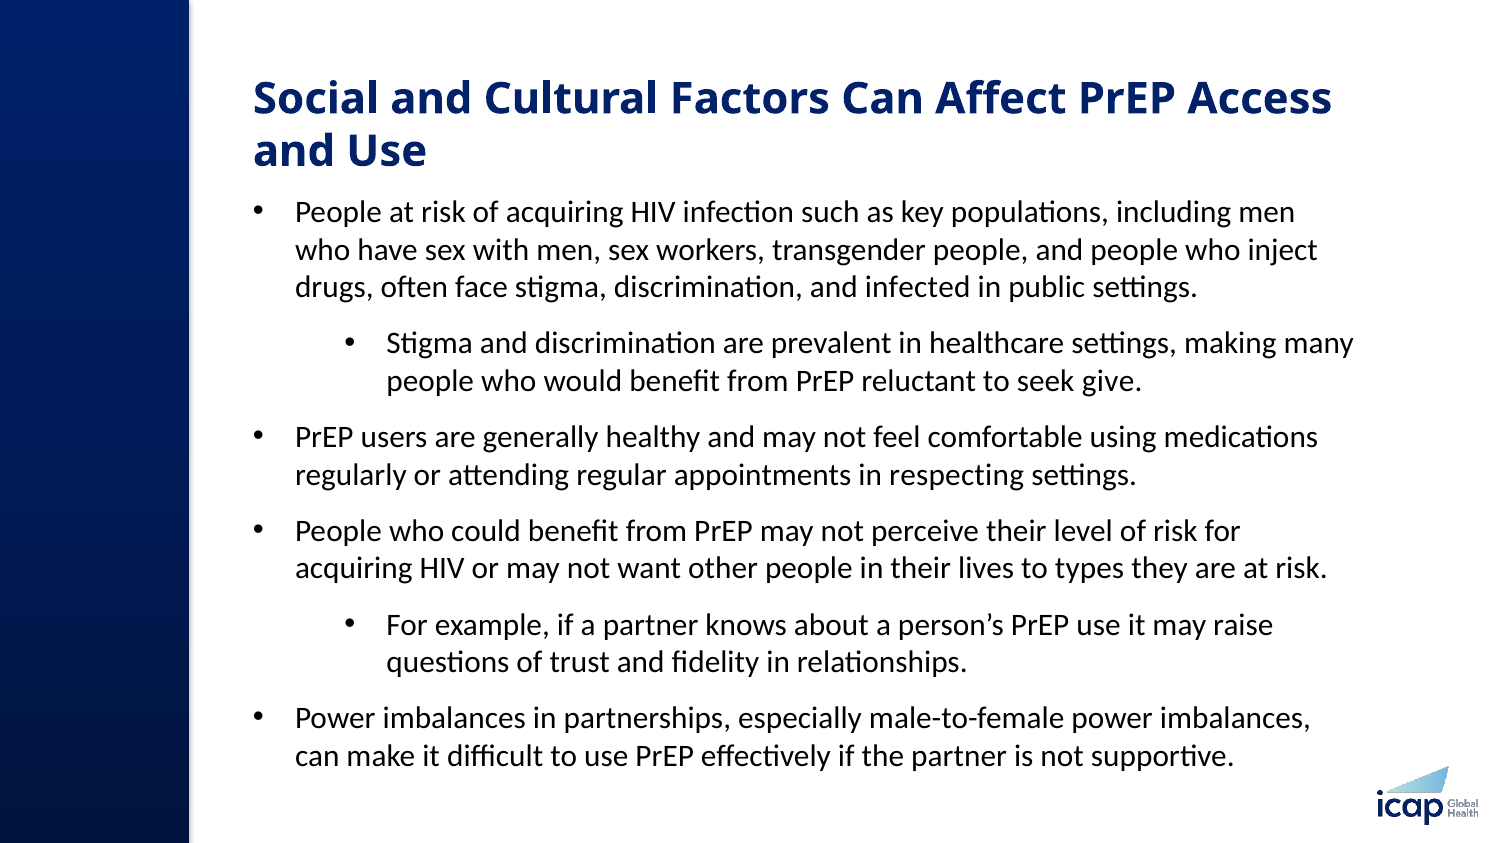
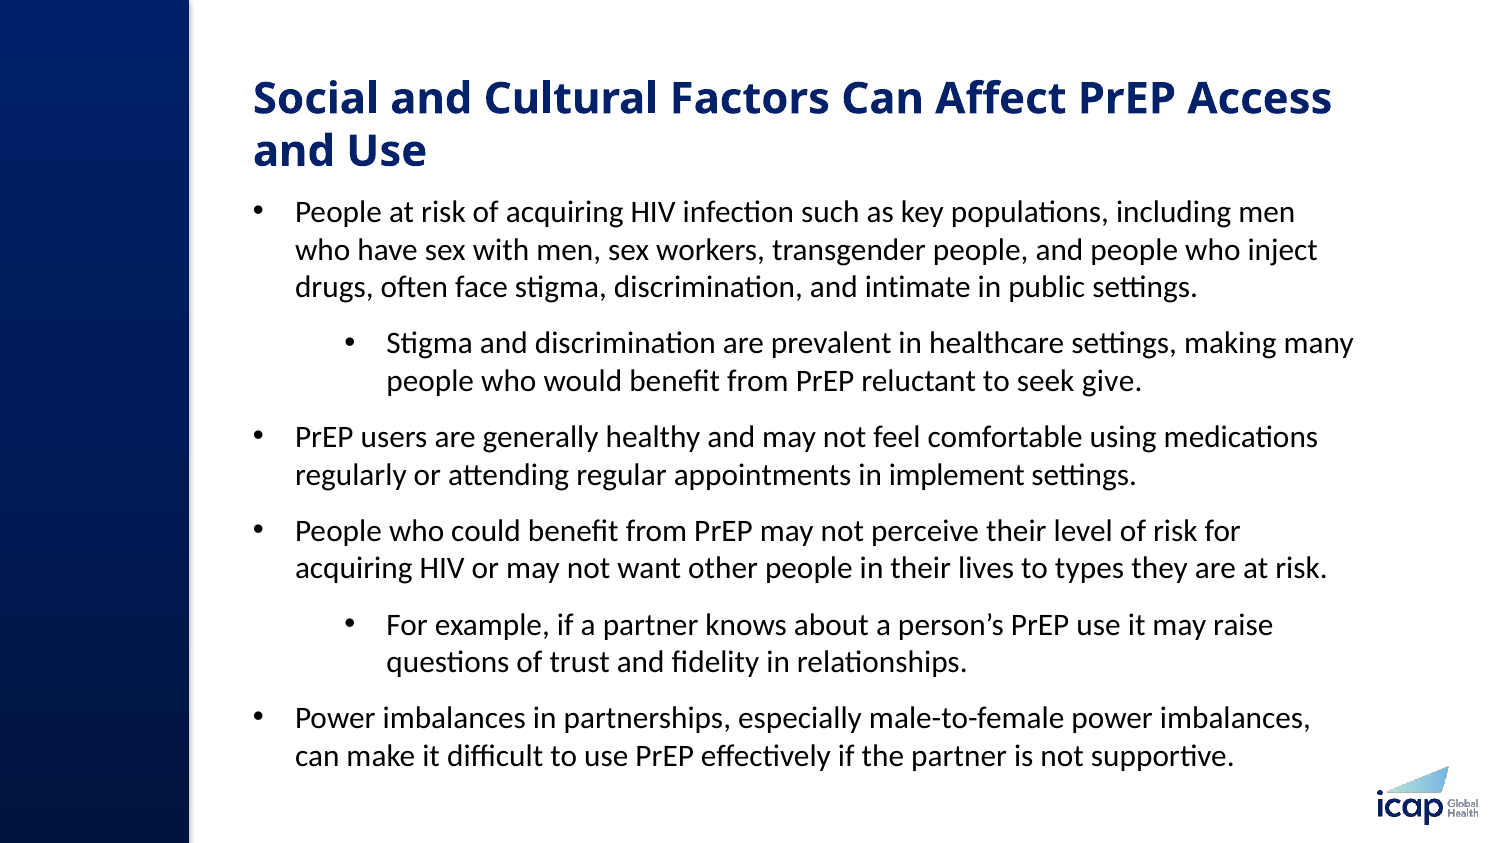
infected: infected -> intimate
respecting: respecting -> implement
